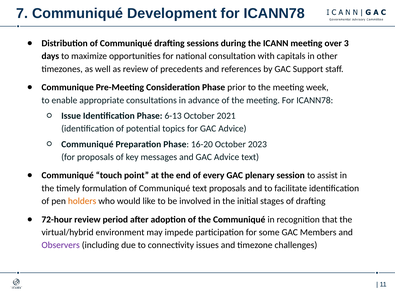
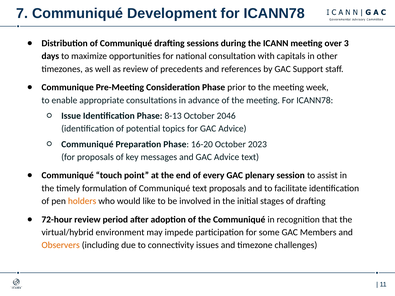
6-13: 6-13 -> 8-13
2021: 2021 -> 2046
Observers colour: purple -> orange
